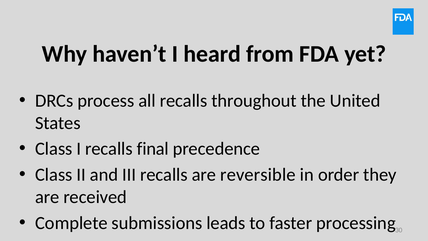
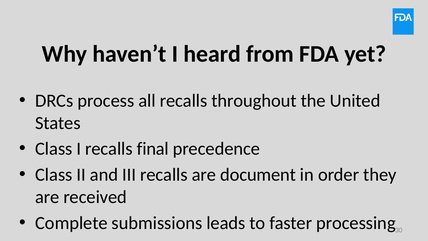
reversible: reversible -> document
